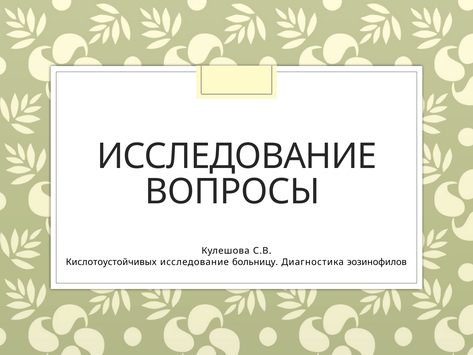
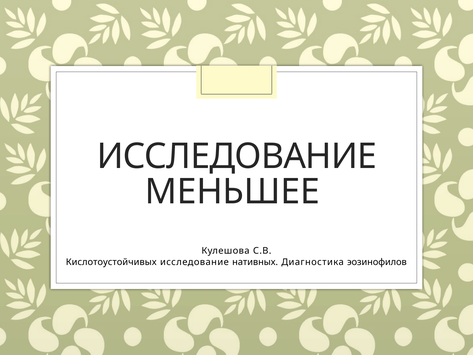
ВОПРОСЫ: ВОПРОСЫ -> МЕНЬШЕЕ
больницу: больницу -> нативных
